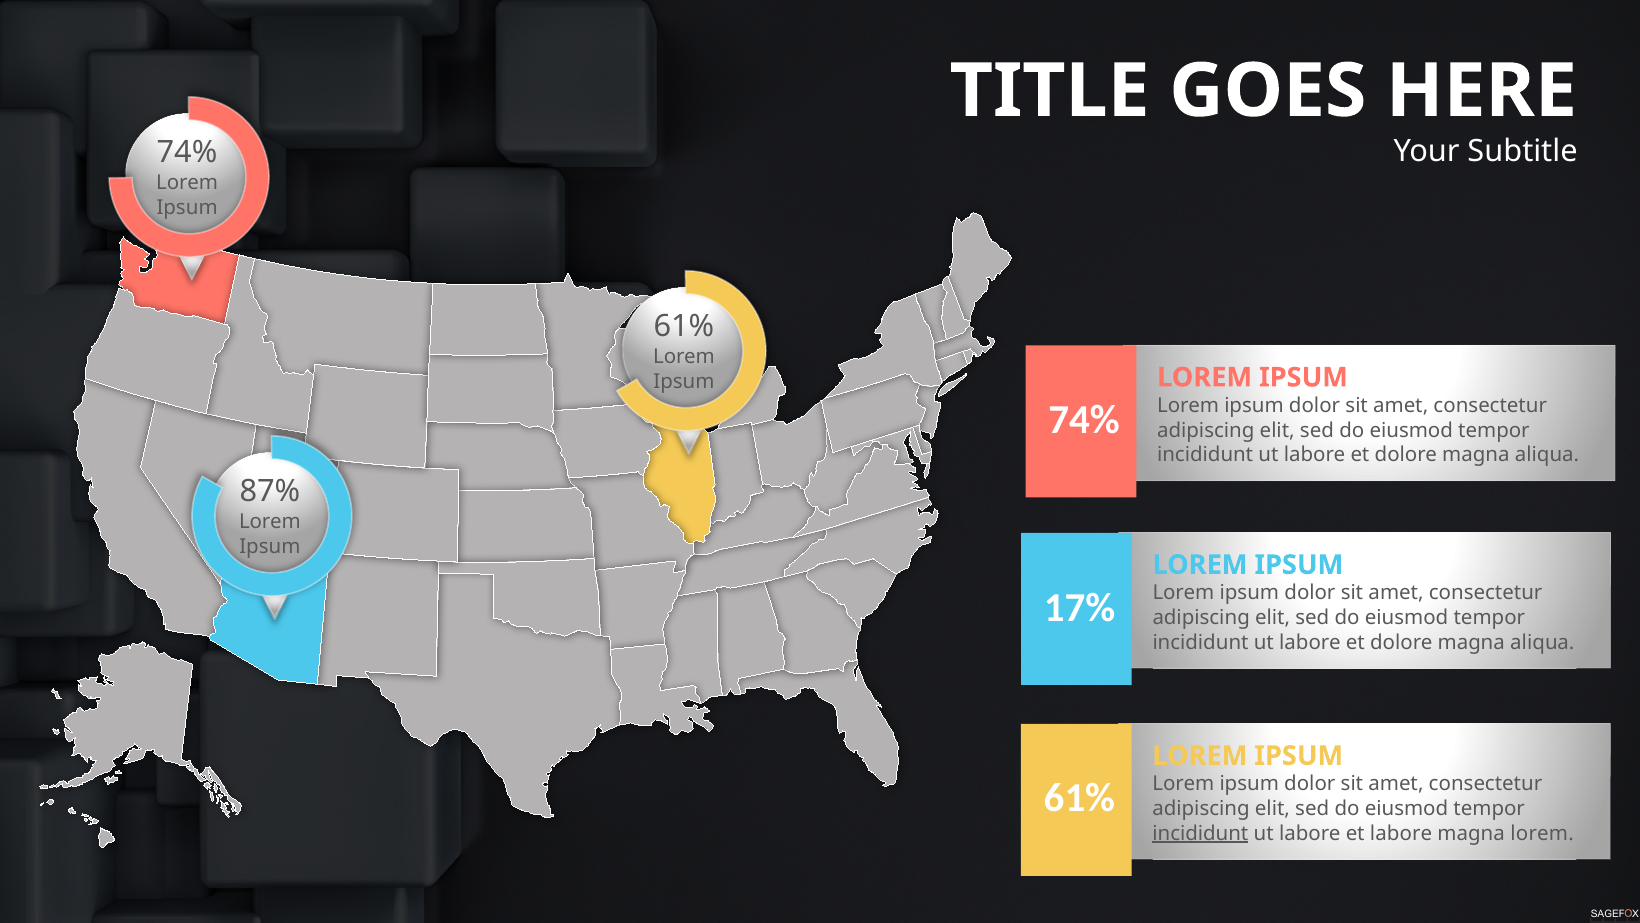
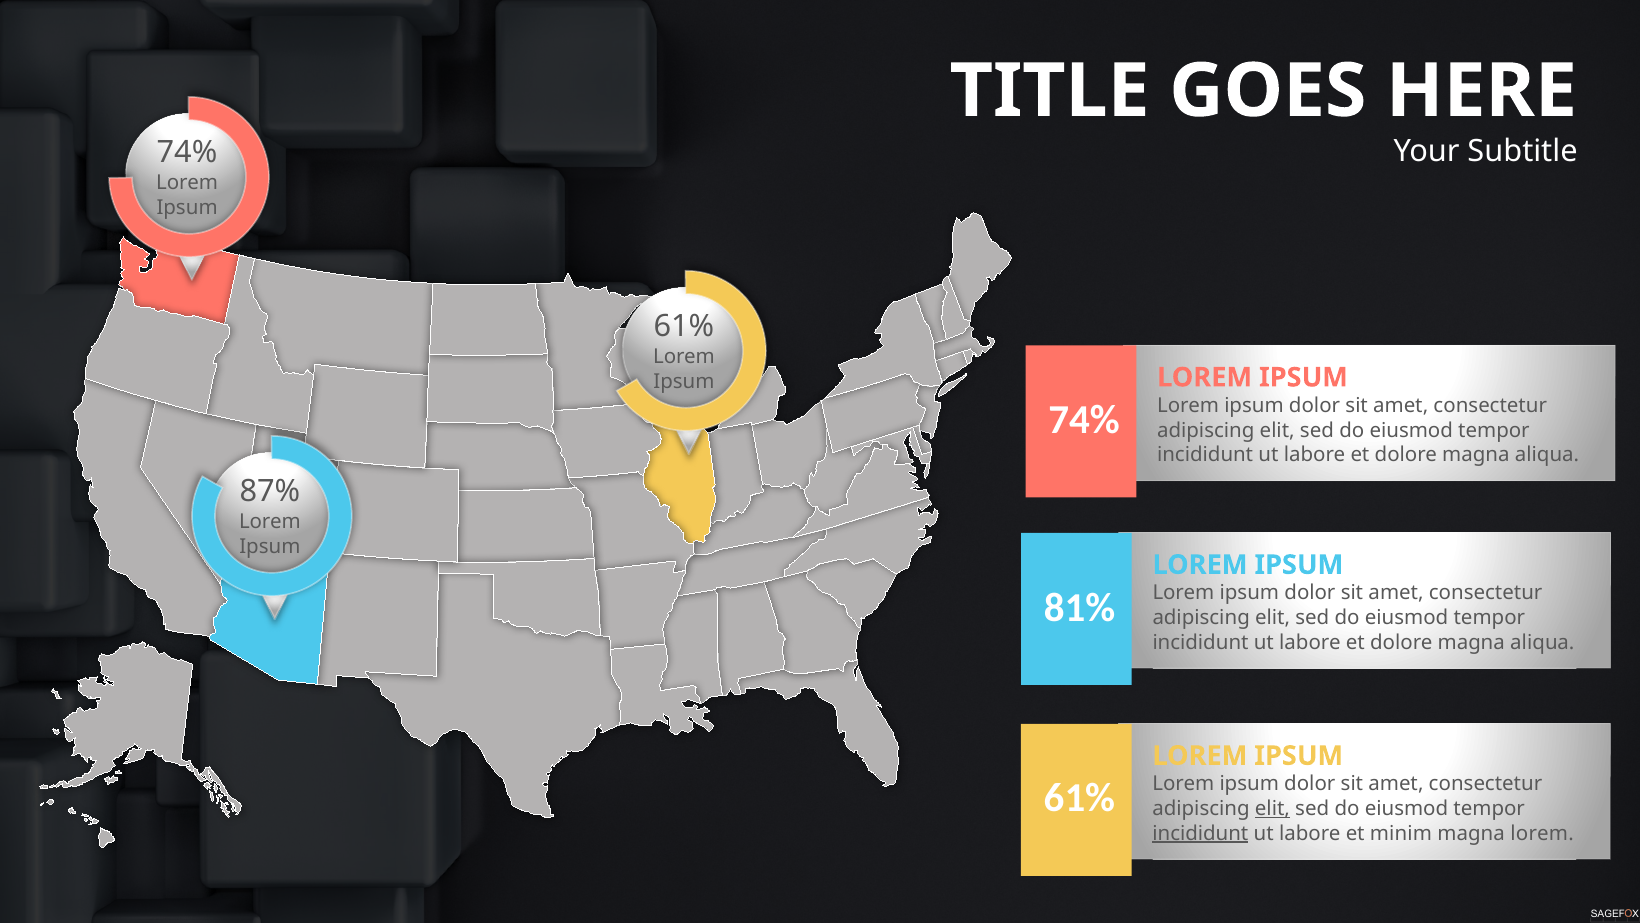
17%: 17% -> 81%
elit at (1272, 808) underline: none -> present
et labore: labore -> minim
